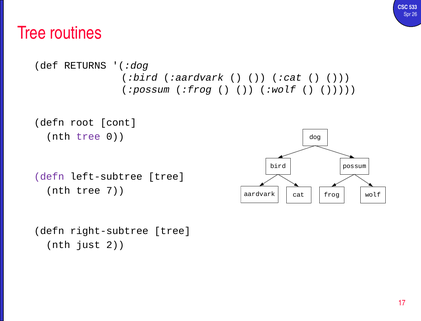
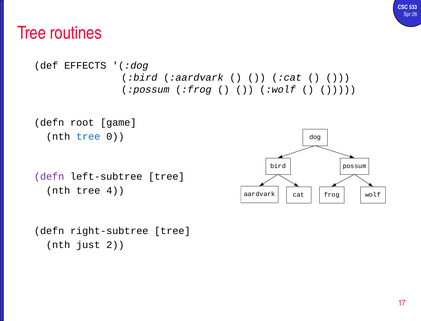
RETURNS: RETURNS -> EFFECTS
cont: cont -> game
tree at (88, 136) colour: purple -> blue
7: 7 -> 4
